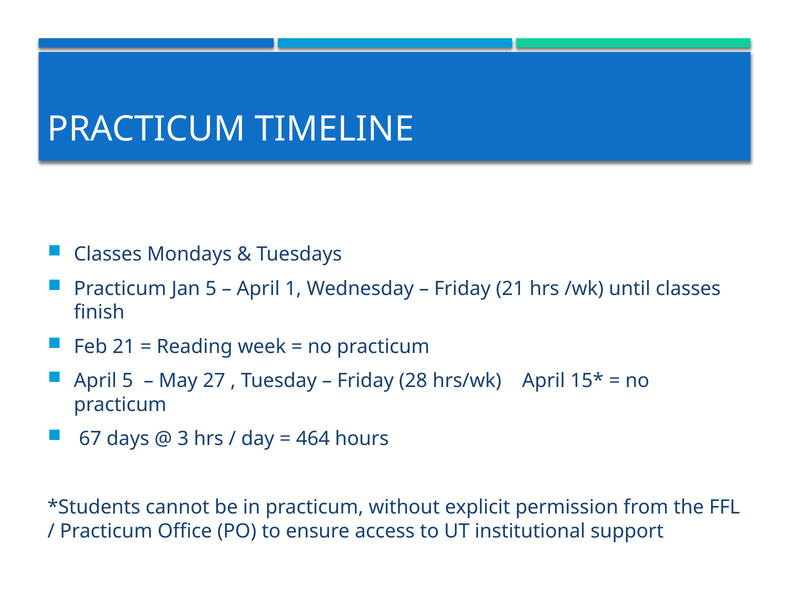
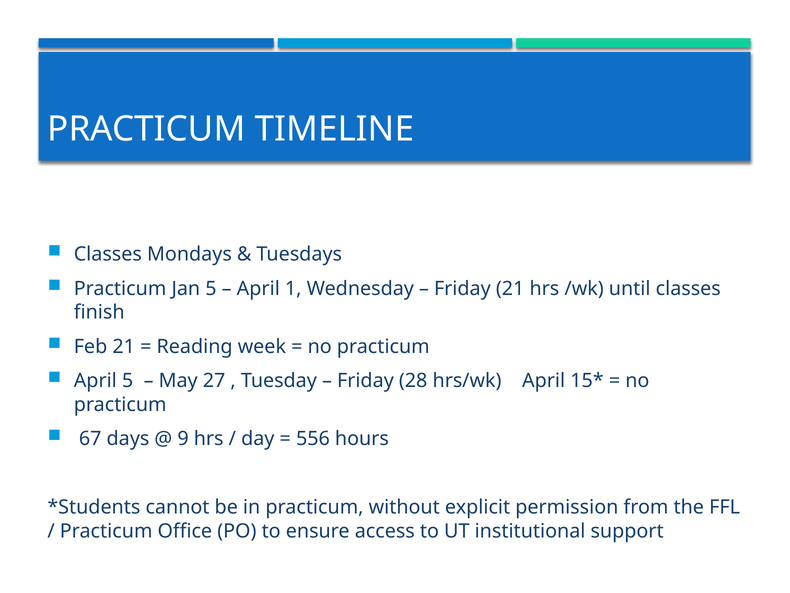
3: 3 -> 9
464: 464 -> 556
